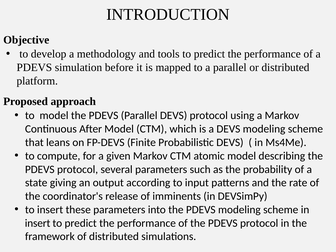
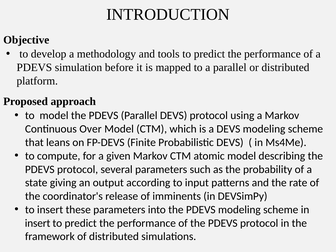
After: After -> Over
